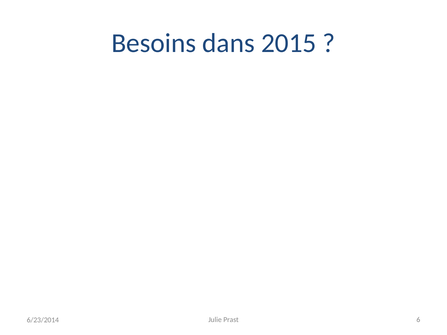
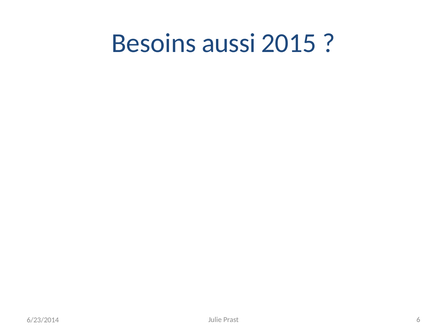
dans: dans -> aussi
